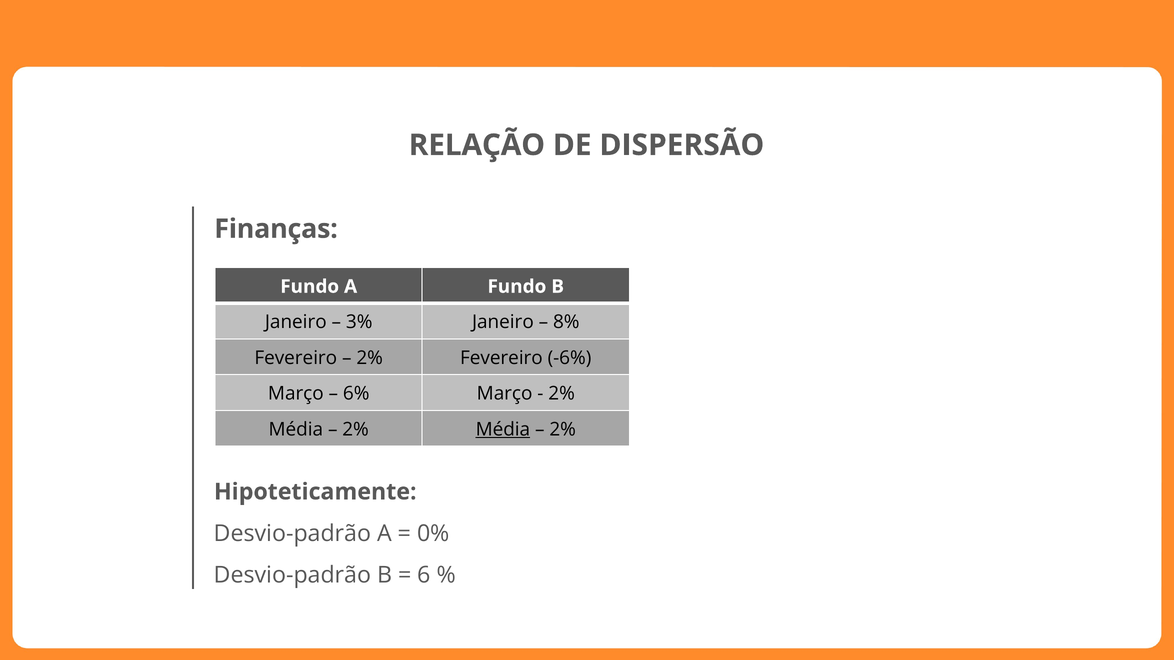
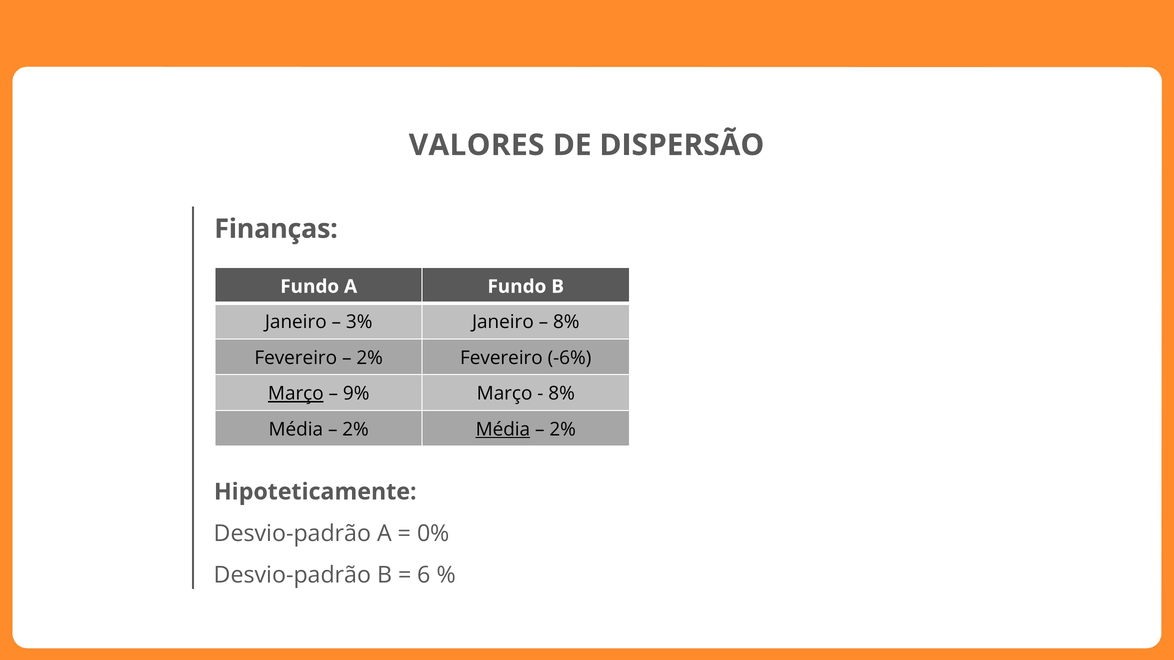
RELAÇÃO: RELAÇÃO -> VALORES
Março at (296, 394) underline: none -> present
6%: 6% -> 9%
2% at (562, 394): 2% -> 8%
